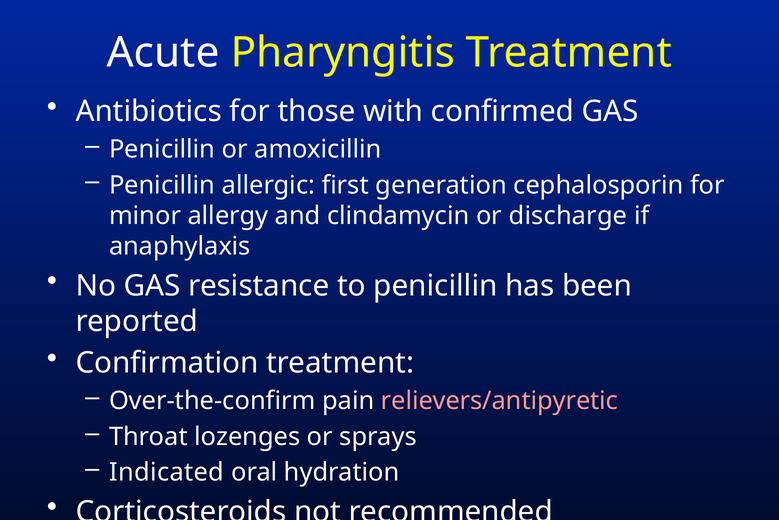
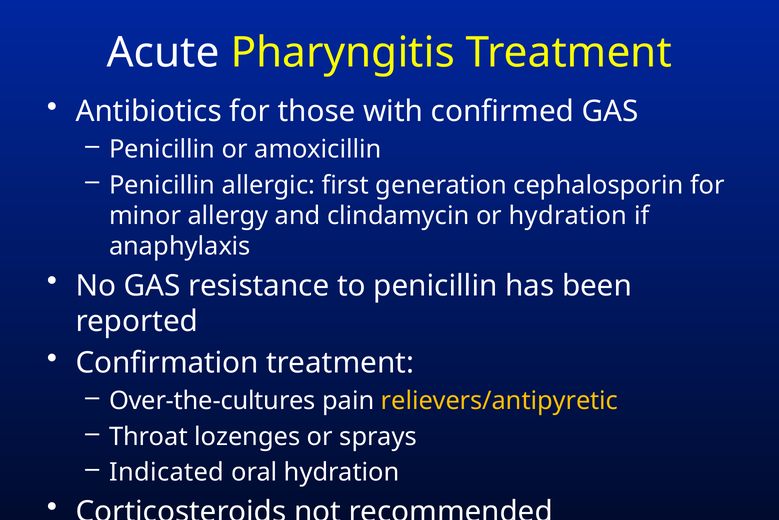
or discharge: discharge -> hydration
Over-the-confirm: Over-the-confirm -> Over-the-cultures
relievers/antipyretic colour: pink -> yellow
